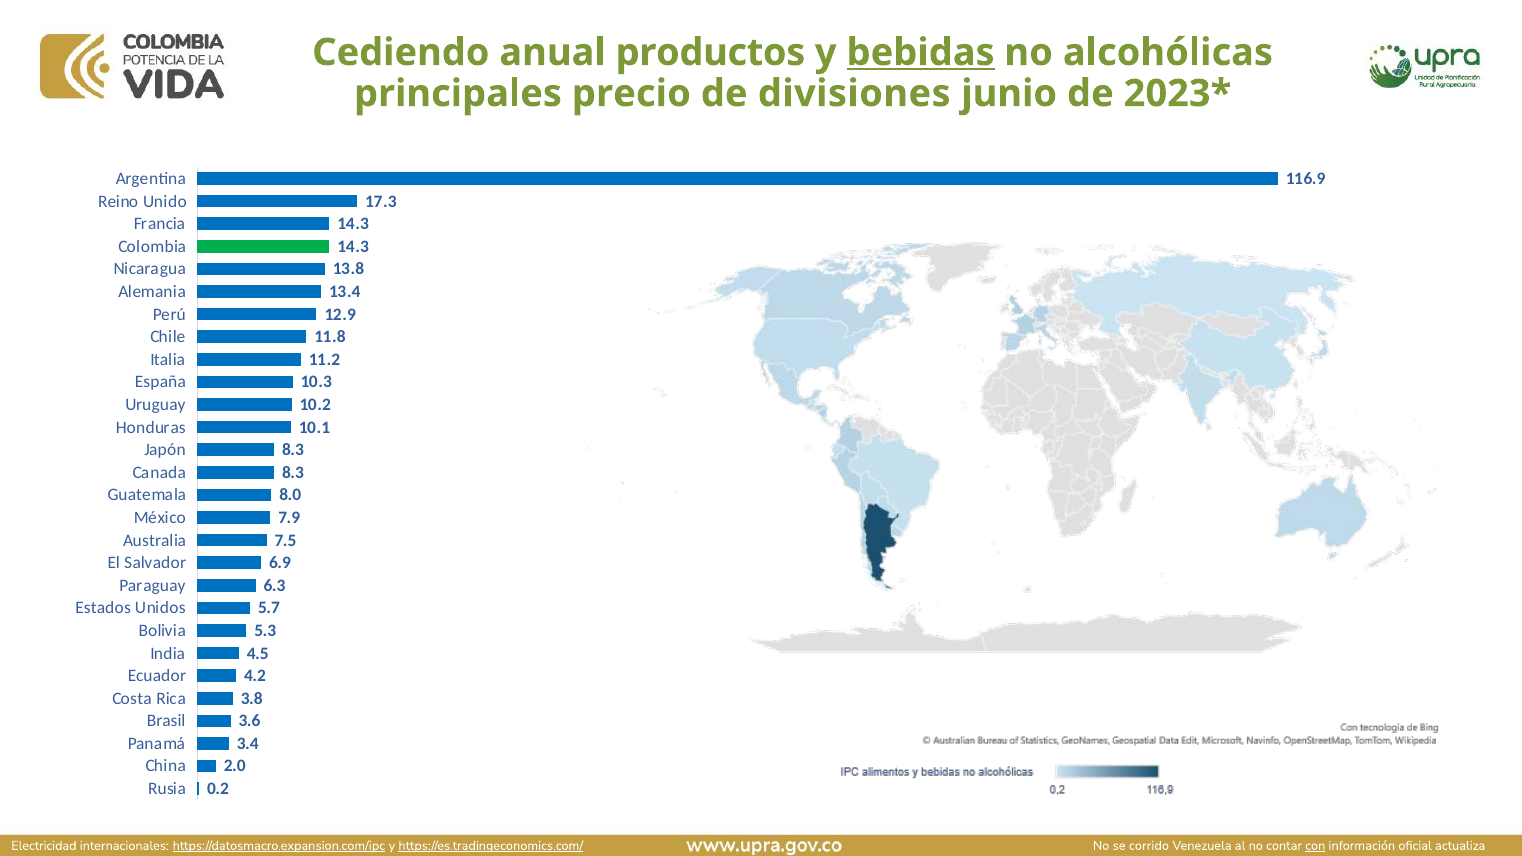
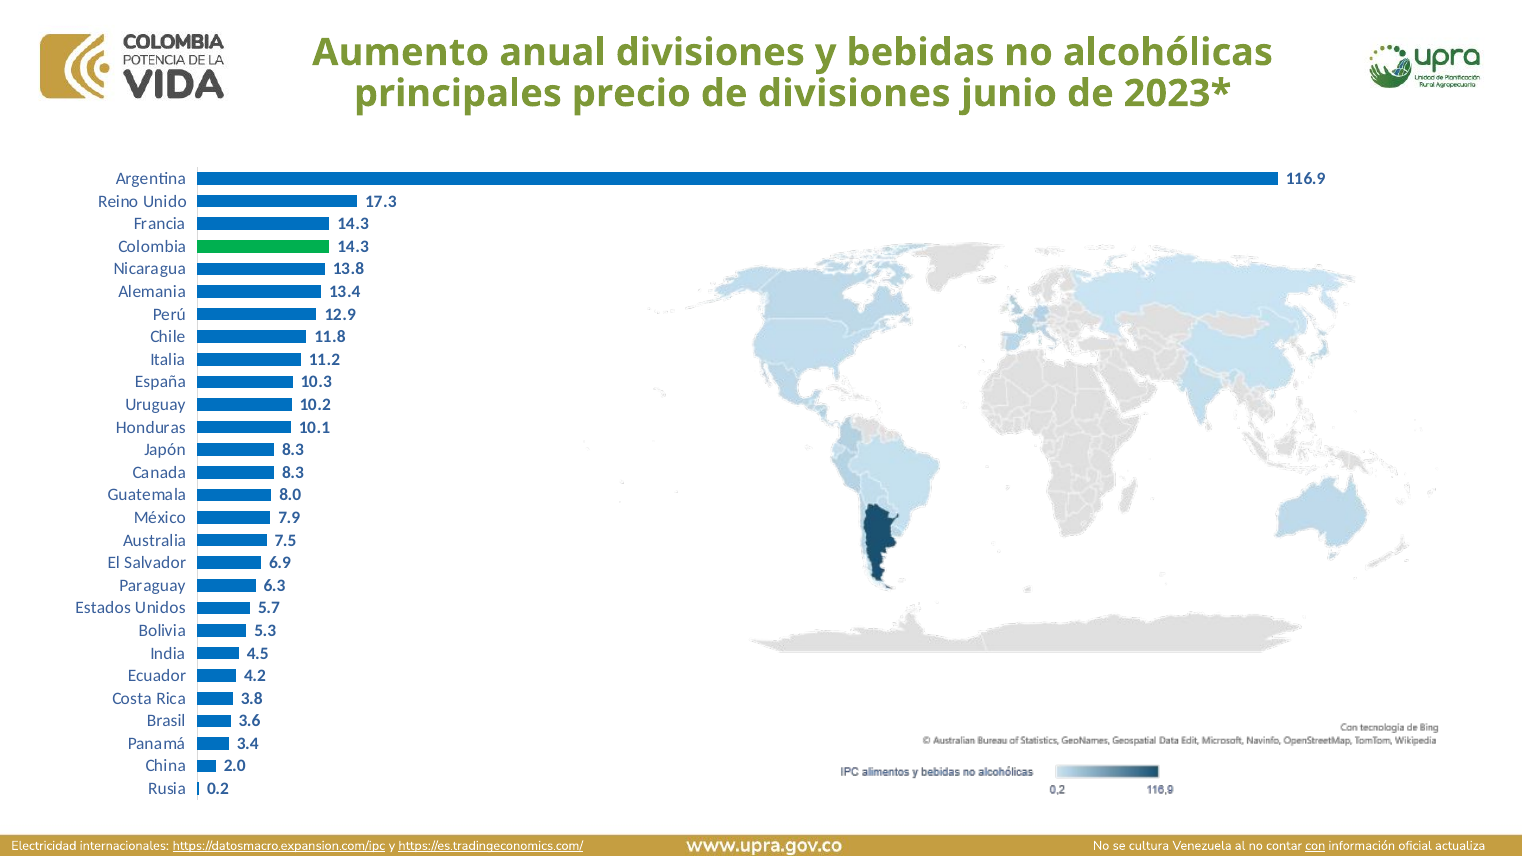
Cediendo: Cediendo -> Aumento
anual productos: productos -> divisiones
bebidas underline: present -> none
corrido: corrido -> cultura
